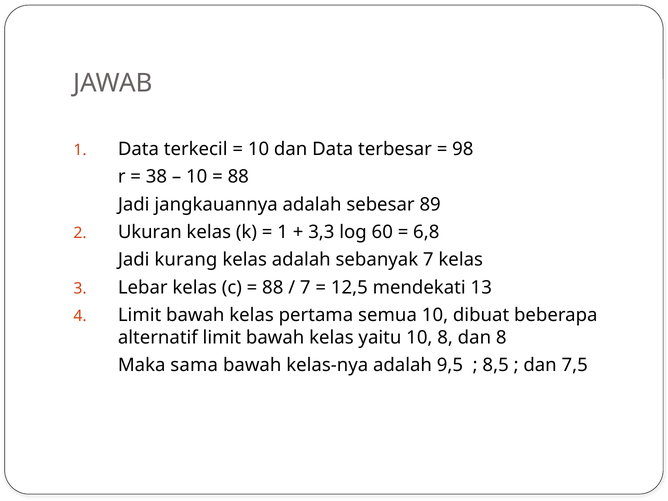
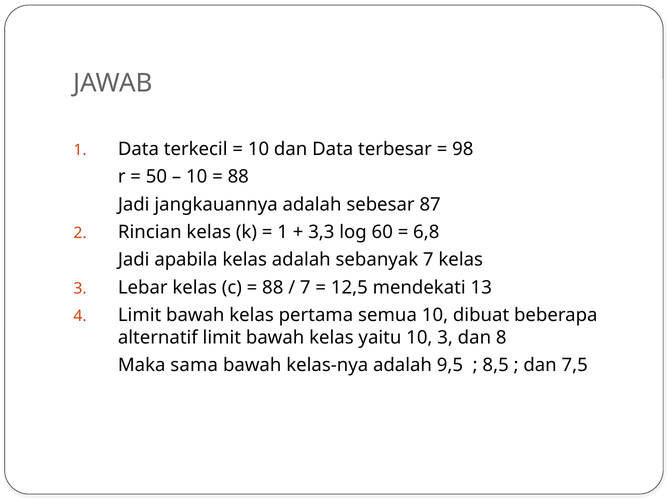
38: 38 -> 50
89: 89 -> 87
Ukuran: Ukuran -> Rincian
kurang: kurang -> apabila
10 8: 8 -> 3
